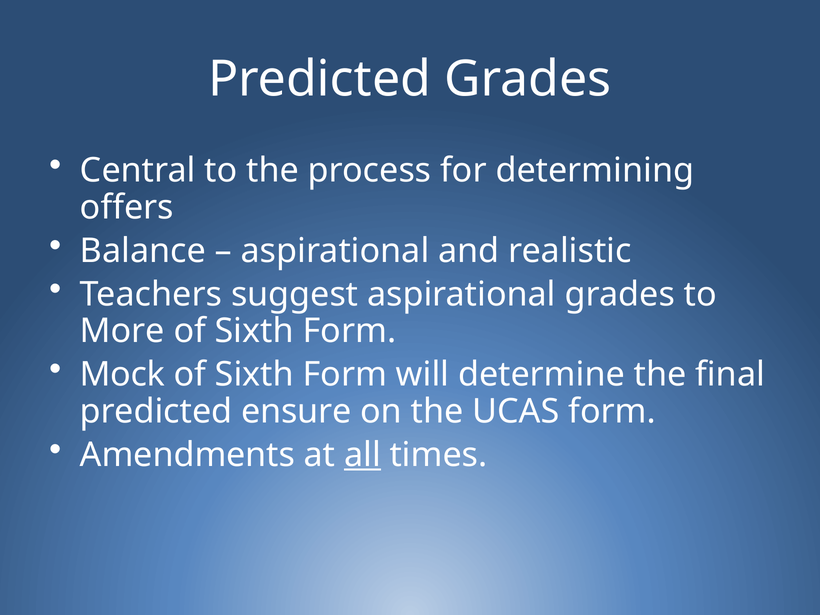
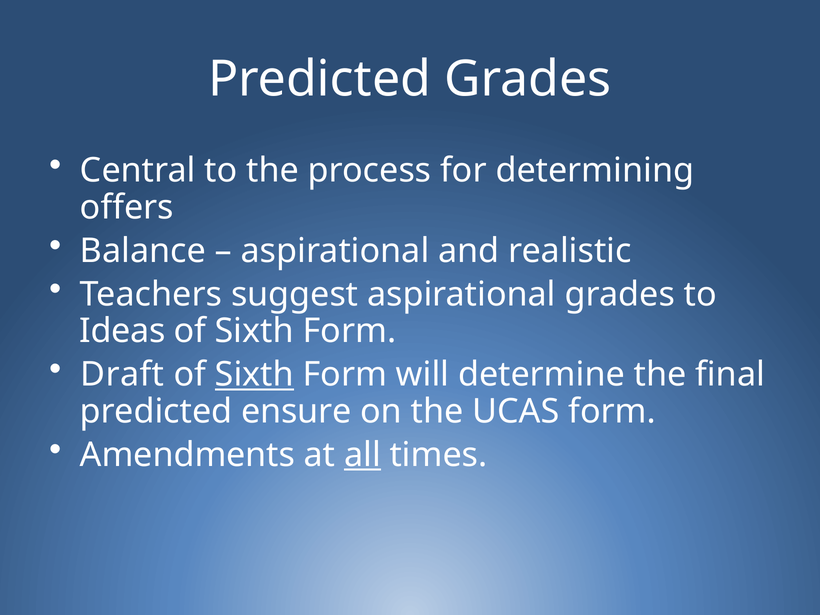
More: More -> Ideas
Mock: Mock -> Draft
Sixth at (254, 375) underline: none -> present
